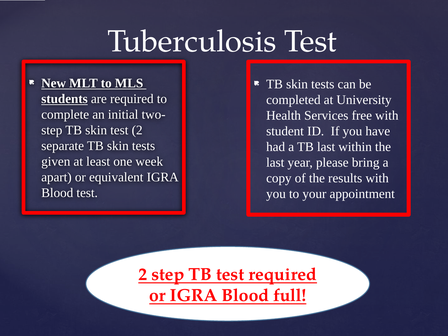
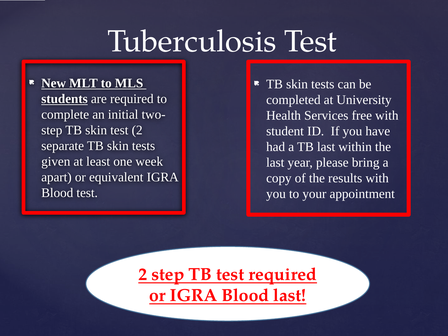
Blood full: full -> last
